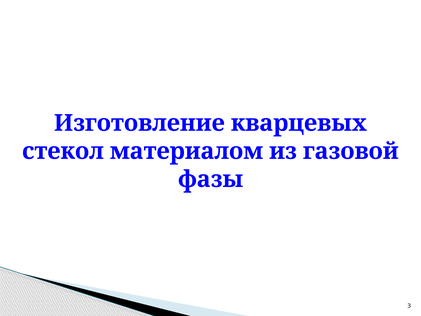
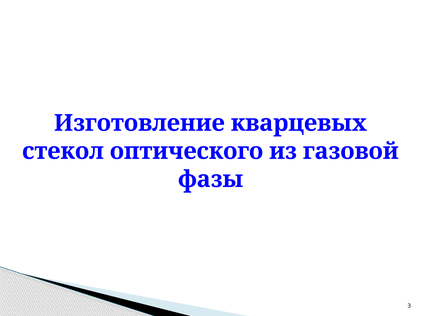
материалом: материалом -> оптического
